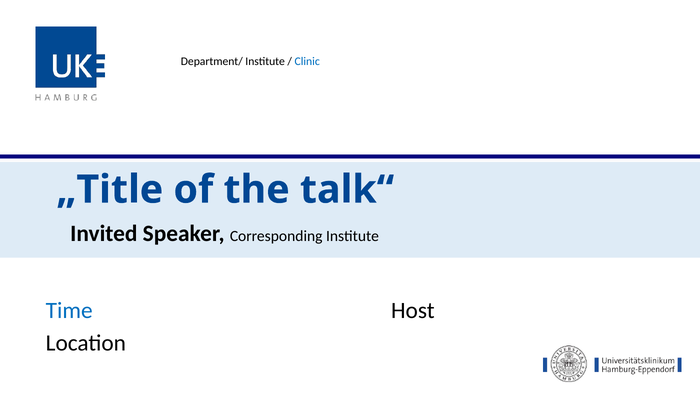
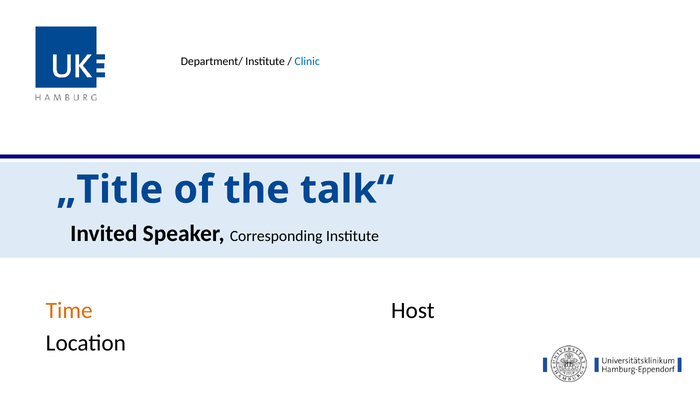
Time colour: blue -> orange
